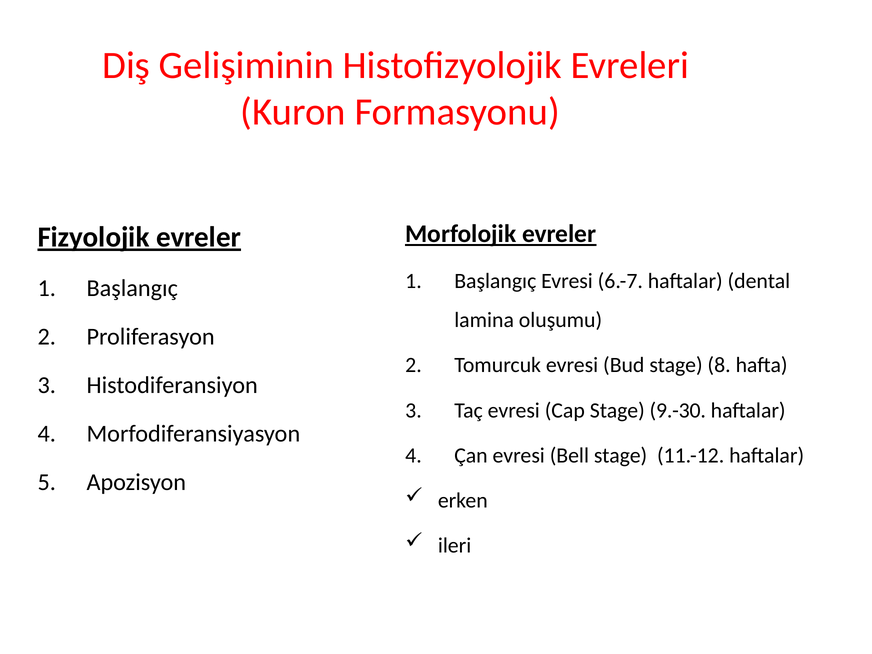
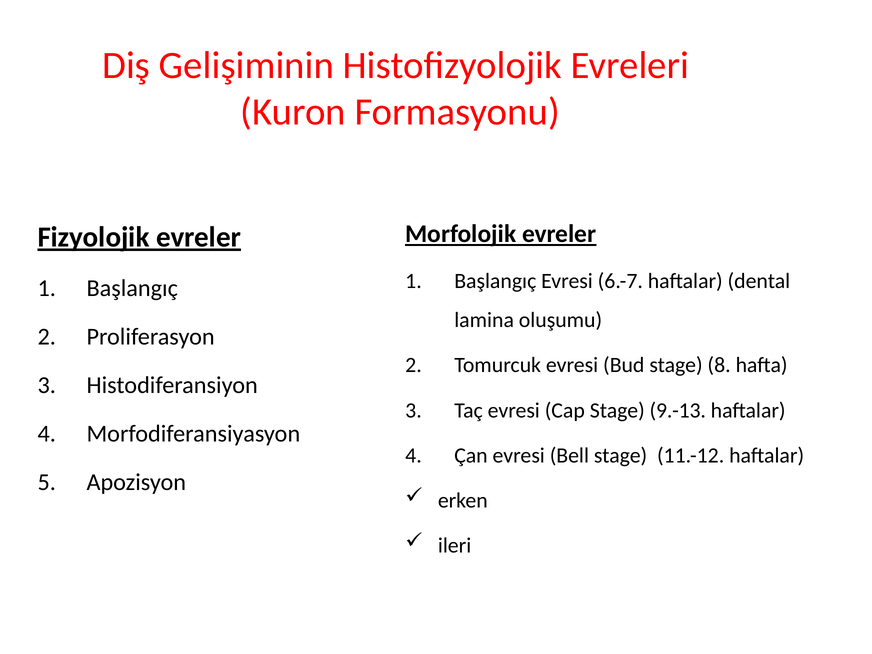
9.-30: 9.-30 -> 9.-13
